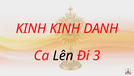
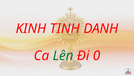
KINH KINH: KINH -> TINH
Lên colour: black -> green
3: 3 -> 0
